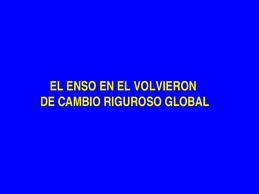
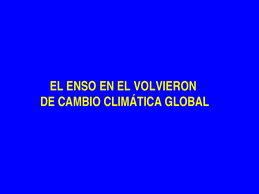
RIGUROSO: RIGUROSO -> CLIMÁTICA
